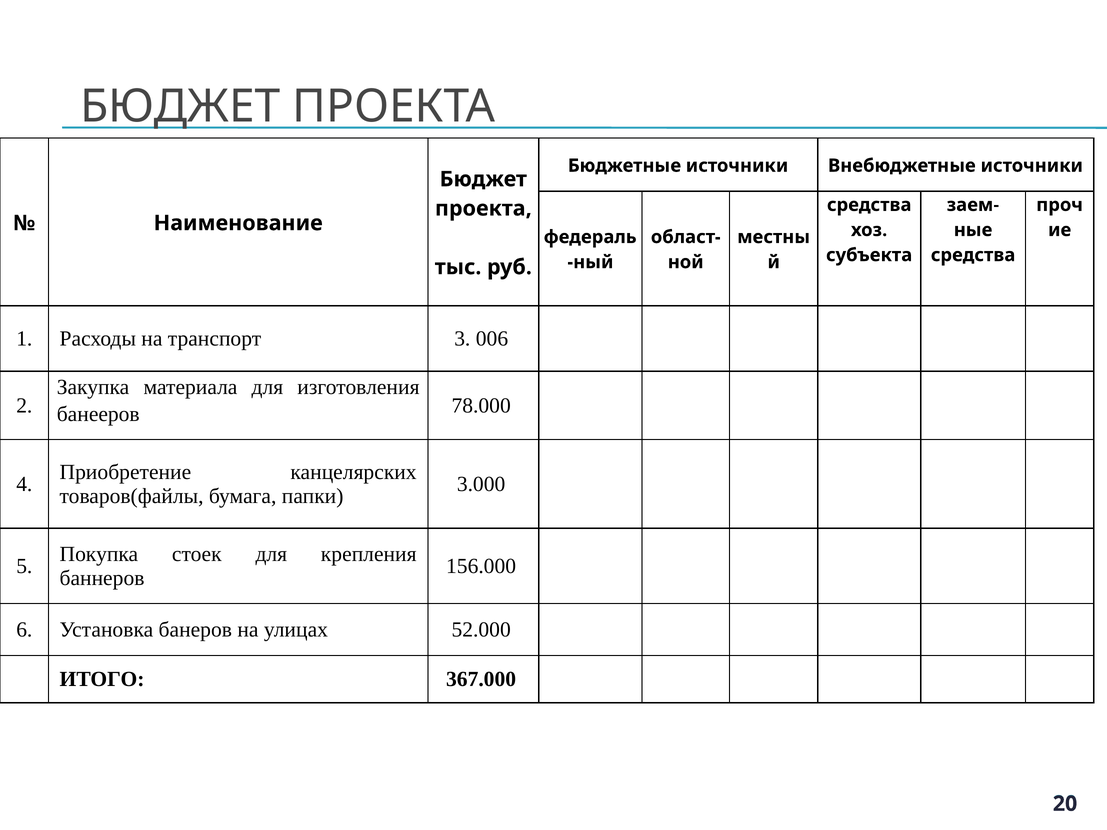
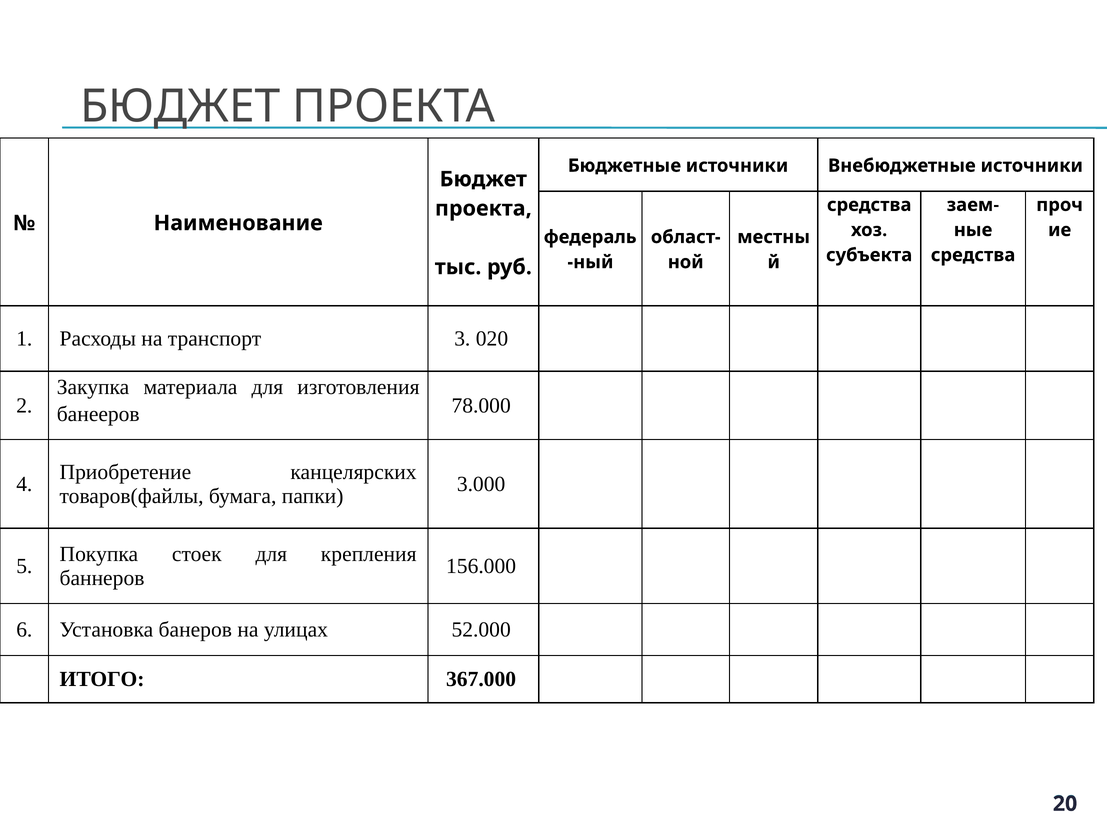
006: 006 -> 020
